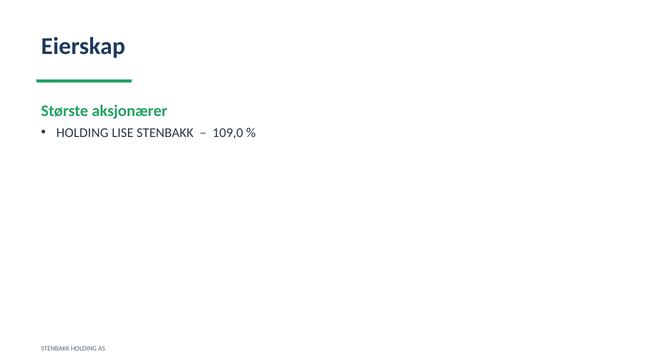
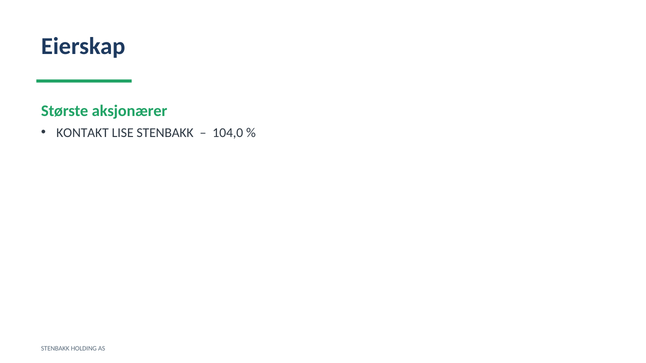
HOLDING at (82, 133): HOLDING -> KONTAKT
109,0: 109,0 -> 104,0
